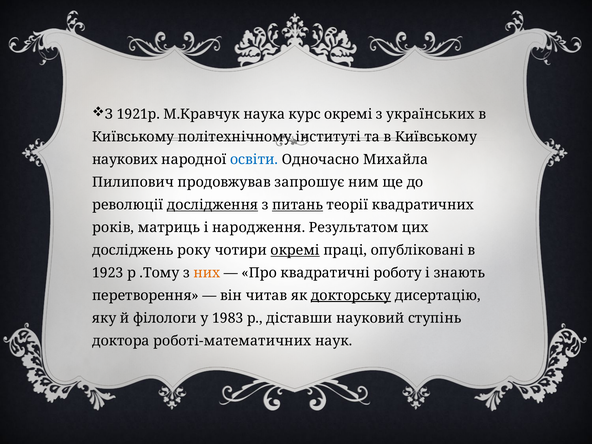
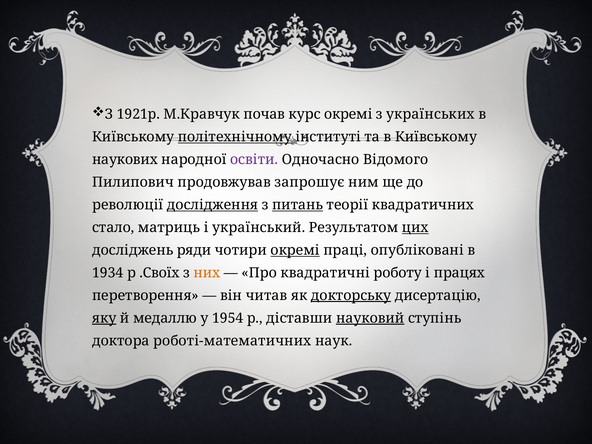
наука: наука -> почав
політехнічному underline: none -> present
освіти colour: blue -> purple
Михайла: Михайла -> Відомого
років: років -> стало
народження: народження -> український
цих underline: none -> present
року: року -> ряди
1923: 1923 -> 1934
.Тому: .Тому -> .Своїх
знають: знають -> працях
яку underline: none -> present
філологи: філологи -> медаллю
1983: 1983 -> 1954
науковий underline: none -> present
